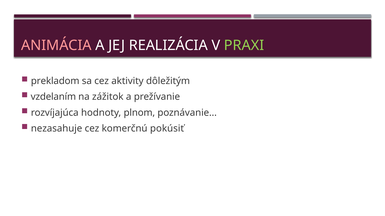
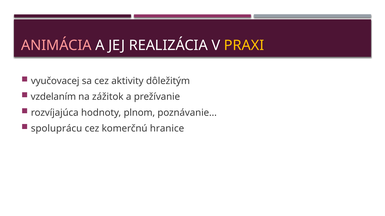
PRAXI colour: light green -> yellow
prekladom: prekladom -> vyučovacej
nezasahuje: nezasahuje -> spoluprácu
pokúsiť: pokúsiť -> hranice
